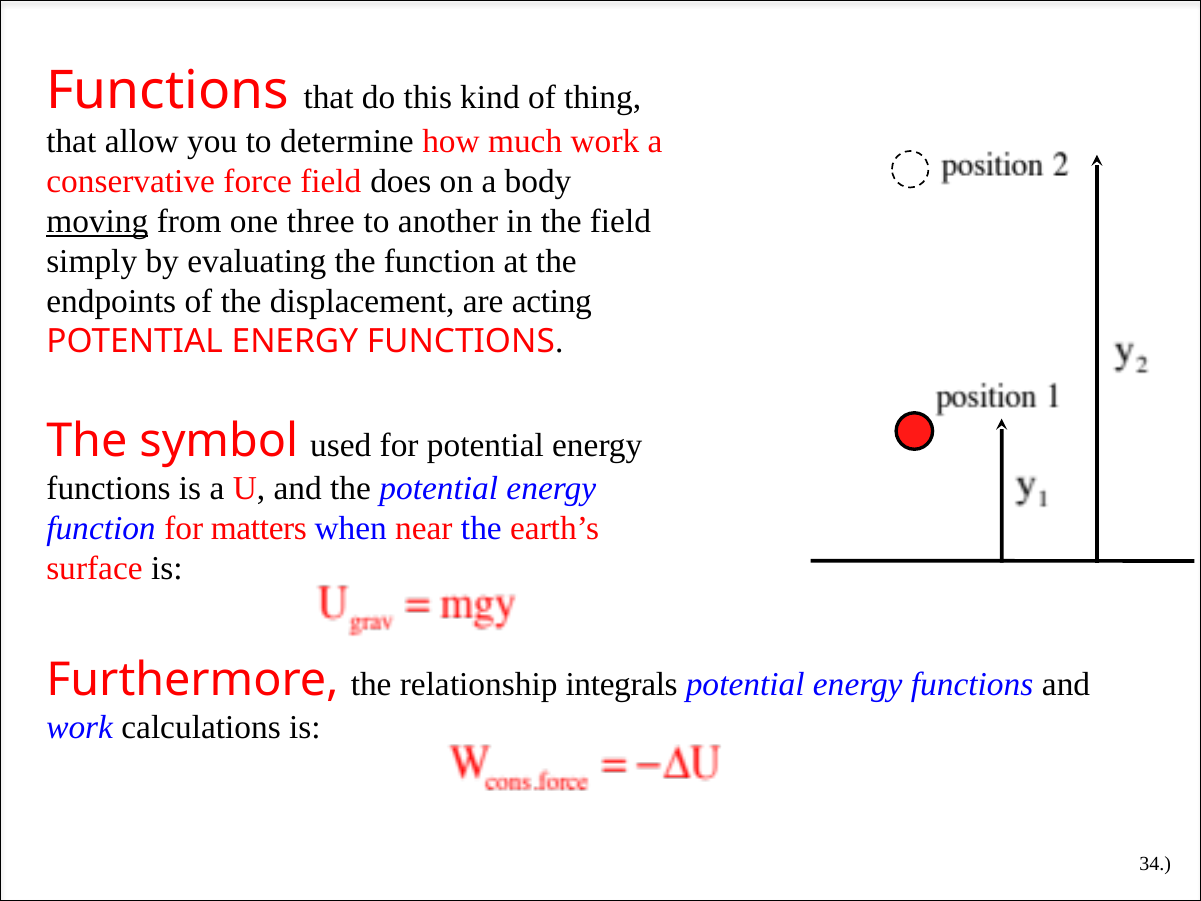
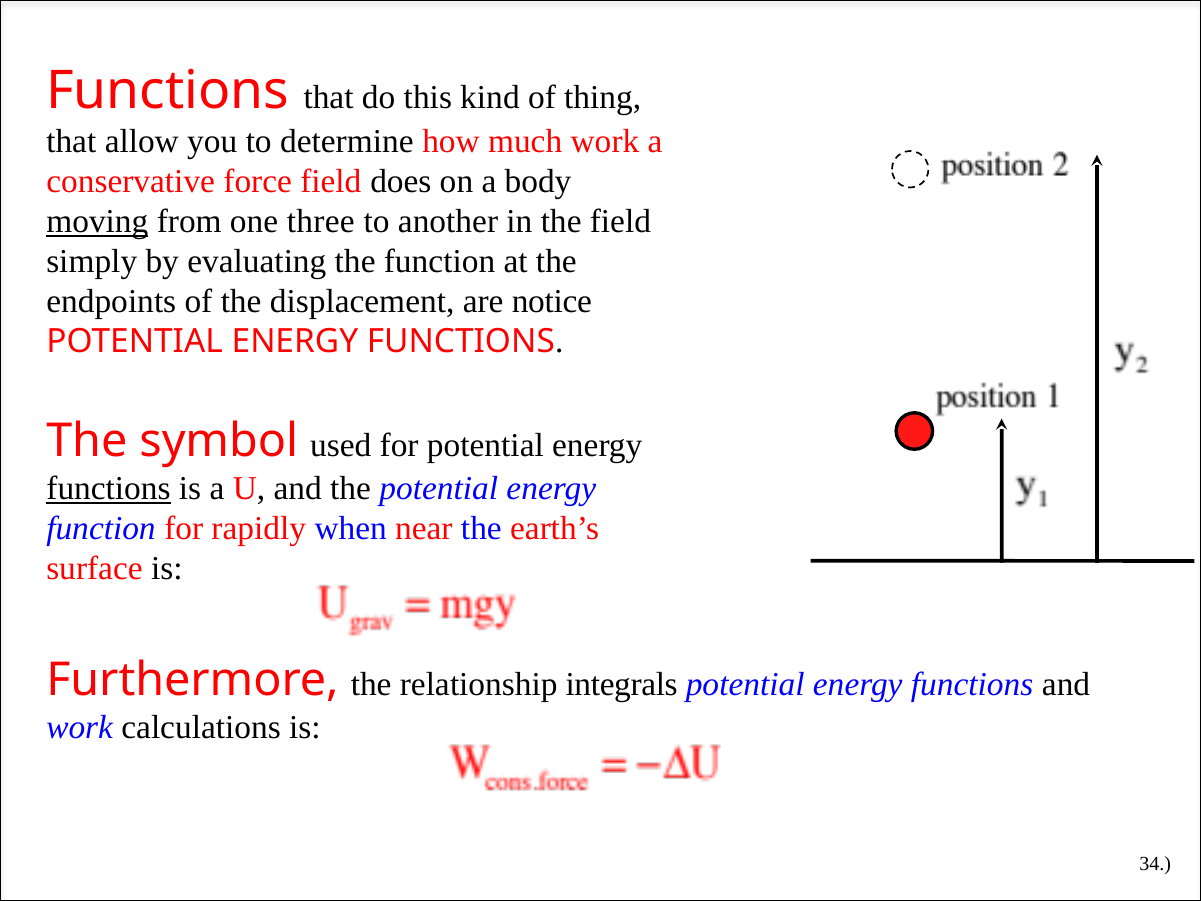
acting: acting -> notice
functions at (108, 488) underline: none -> present
matters: matters -> rapidly
